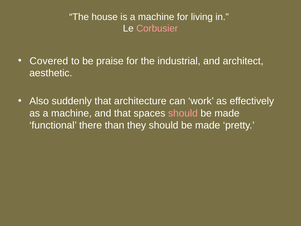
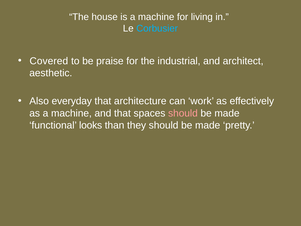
Corbusier colour: pink -> light blue
suddenly: suddenly -> everyday
there: there -> looks
